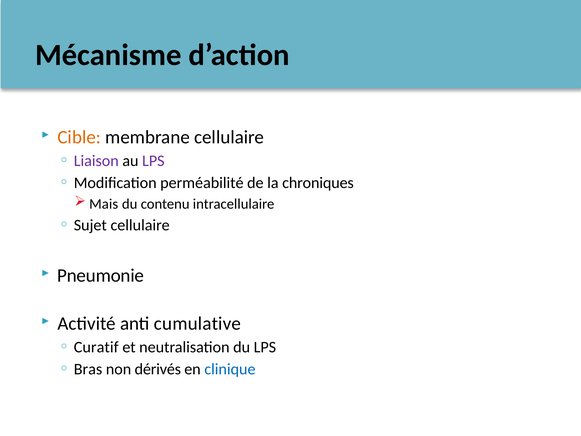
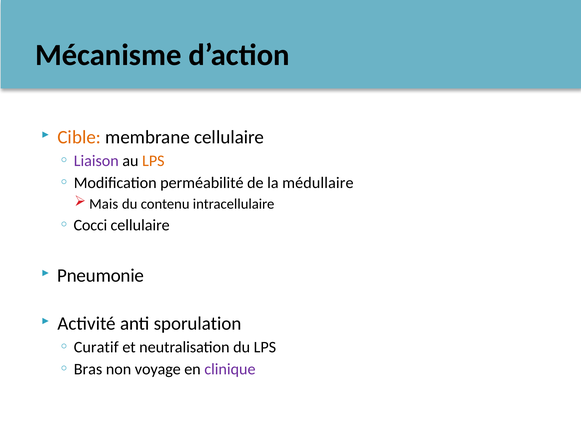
LPS at (153, 161) colour: purple -> orange
chroniques: chroniques -> médullaire
Sujet: Sujet -> Cocci
cumulative: cumulative -> sporulation
dérivés: dérivés -> voyage
clinique colour: blue -> purple
